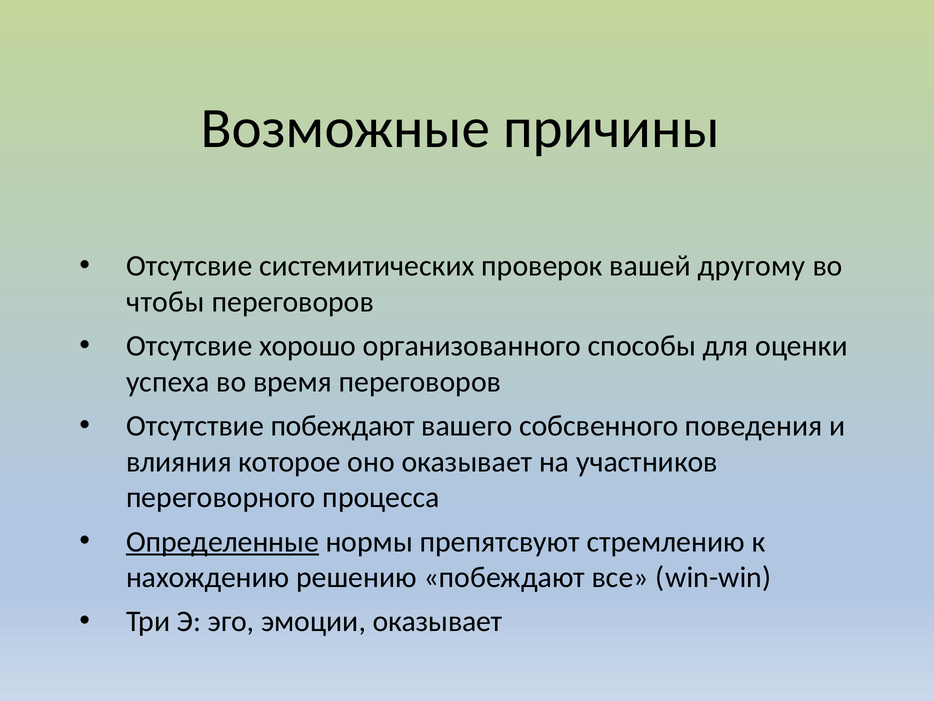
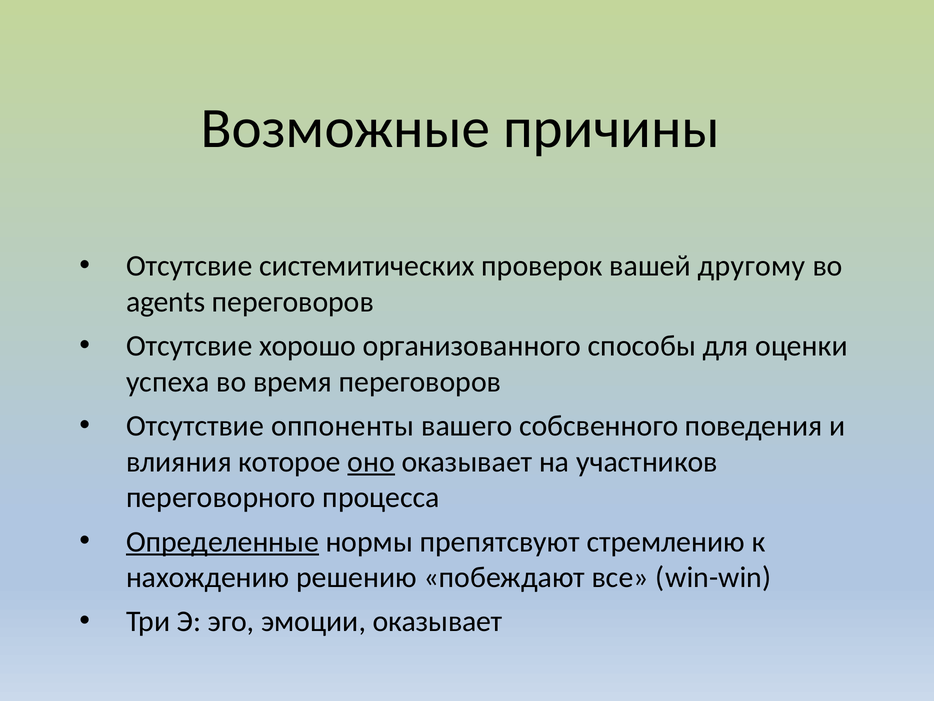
чтобы: чтобы -> agents
Отсутствие побеждают: побеждают -> оппоненты
оно underline: none -> present
